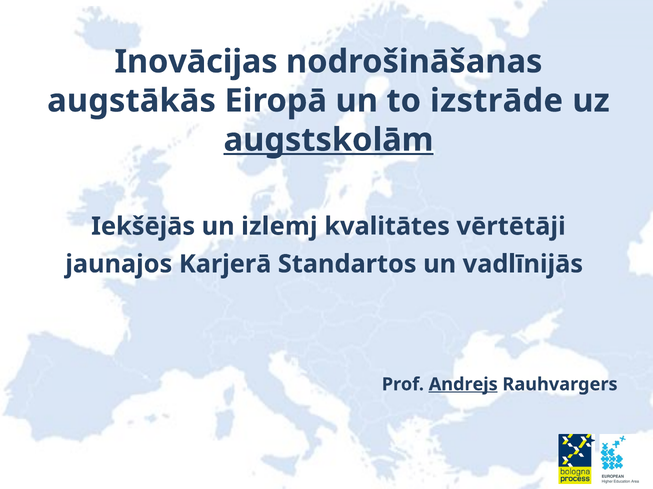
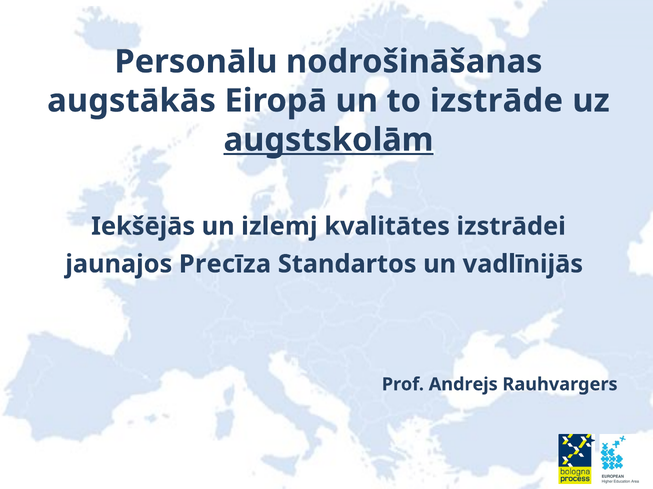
Inovācijas: Inovācijas -> Personālu
vērtētāji: vērtētāji -> izstrādei
Karjerā: Karjerā -> Precīza
Andrejs underline: present -> none
